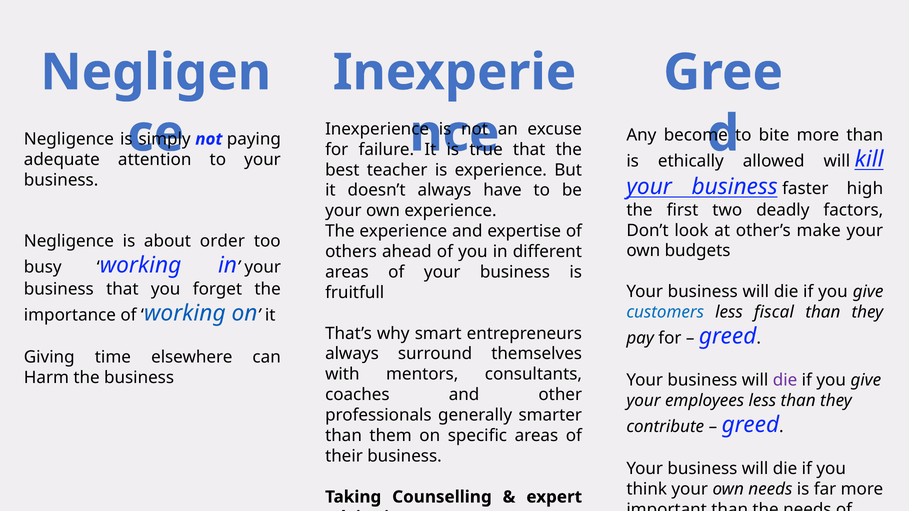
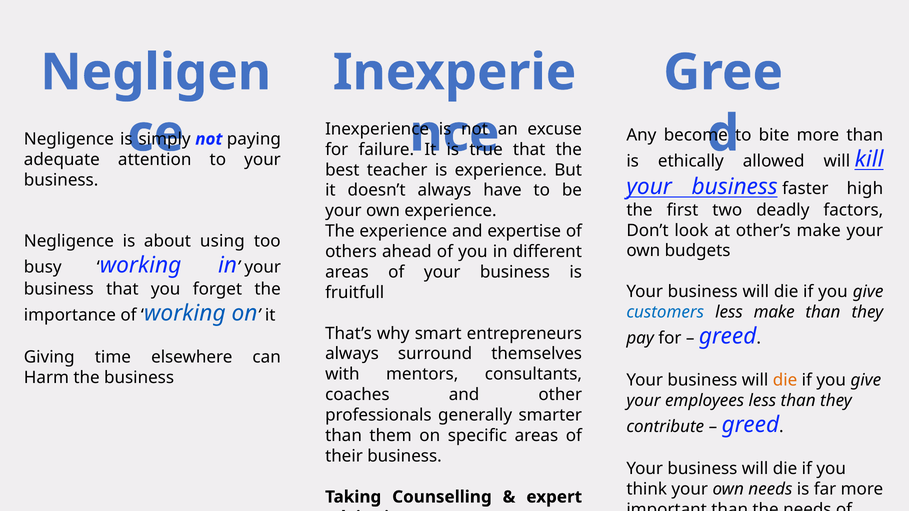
order: order -> using
less fiscal: fiscal -> make
die at (785, 381) colour: purple -> orange
